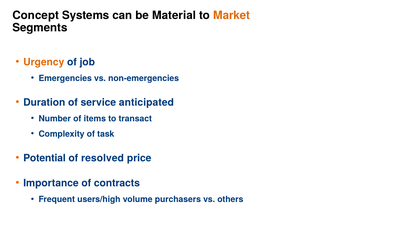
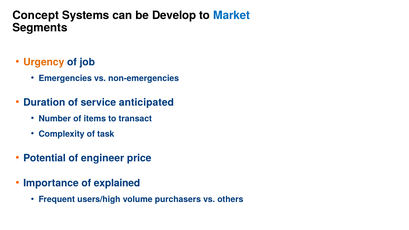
Material: Material -> Develop
Market colour: orange -> blue
resolved: resolved -> engineer
contracts: contracts -> explained
